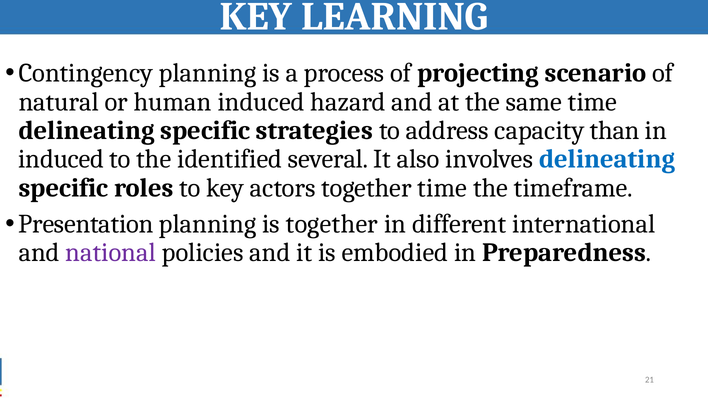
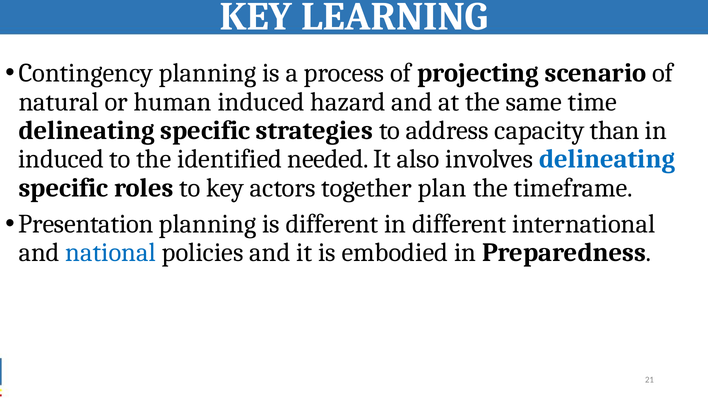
several: several -> needed
together time: time -> plan
is together: together -> different
national colour: purple -> blue
